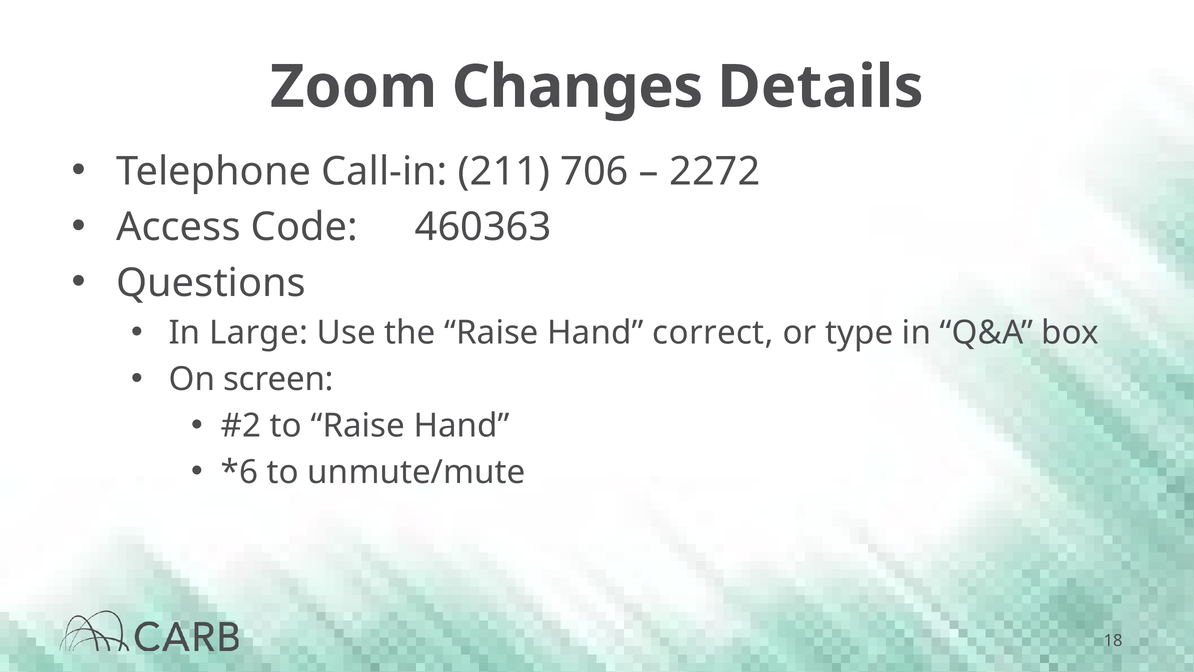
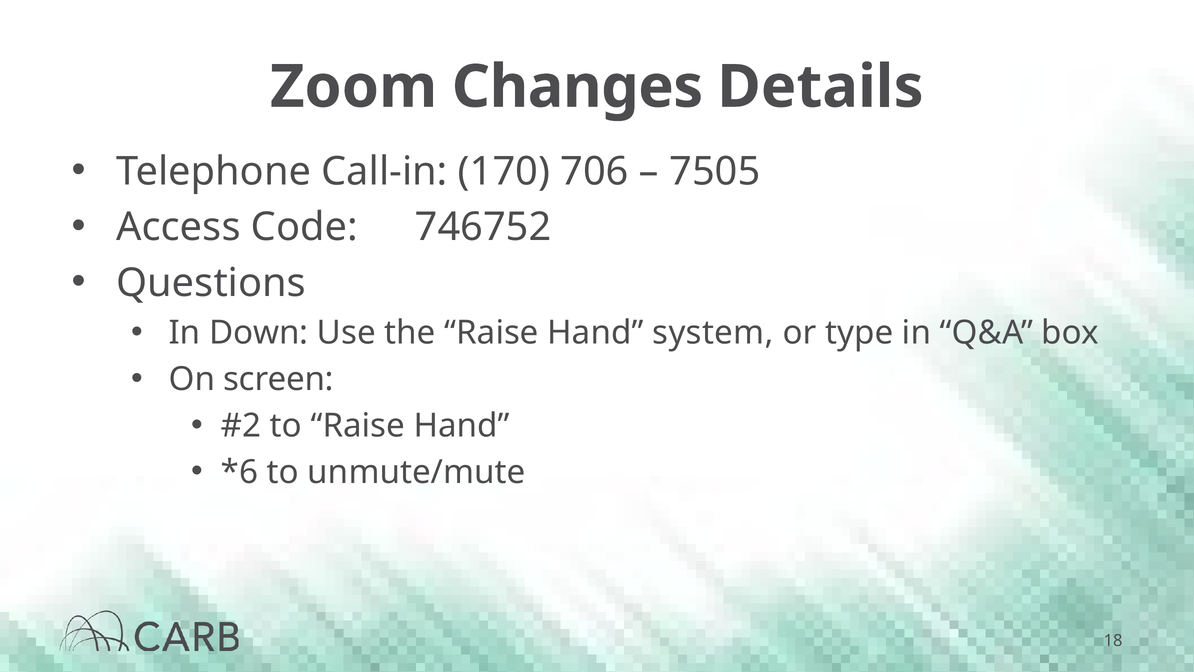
211: 211 -> 170
2272: 2272 -> 7505
460363: 460363 -> 746752
Large: Large -> Down
correct: correct -> system
